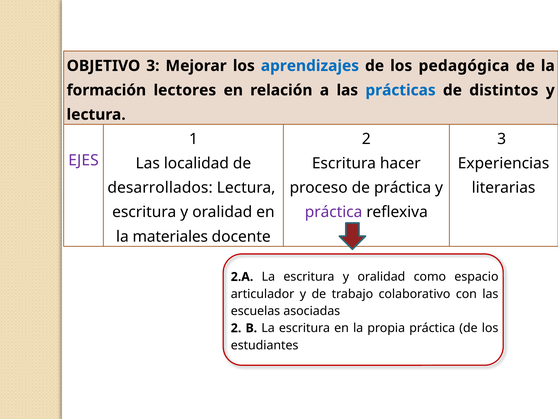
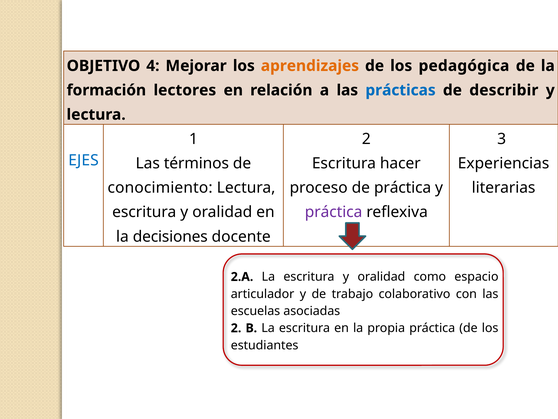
OBJETIVO 3: 3 -> 4
aprendizajes colour: blue -> orange
distintos: distintos -> describir
EJES colour: purple -> blue
localidad: localidad -> términos
desarrollados: desarrollados -> conocimiento
materiales: materiales -> decisiones
